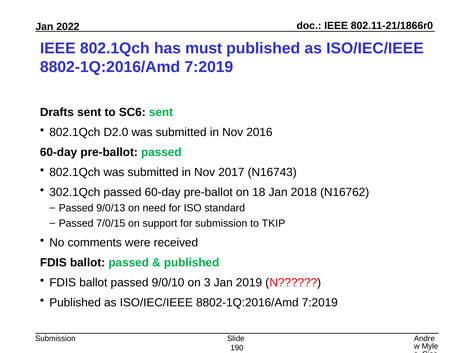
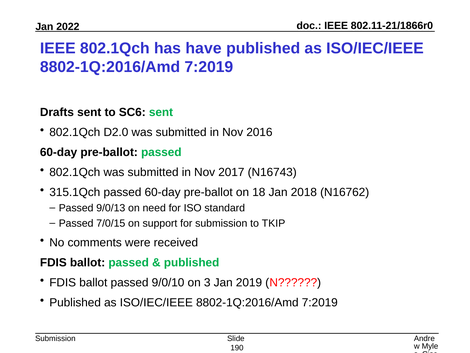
must: must -> have
302.1Qch: 302.1Qch -> 315.1Qch
